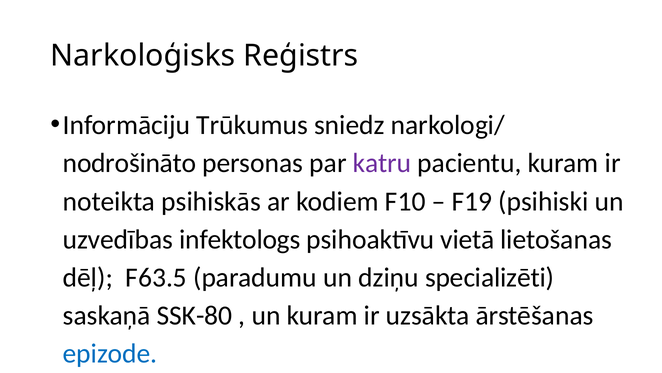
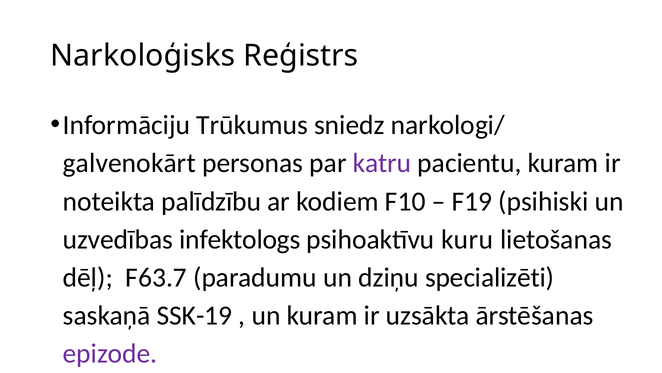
nodrošināto: nodrošināto -> galvenokārt
psihiskās: psihiskās -> palīdzību
vietā: vietā -> kuru
F63.5: F63.5 -> F63.7
SSK-80: SSK-80 -> SSK-19
epizode colour: blue -> purple
